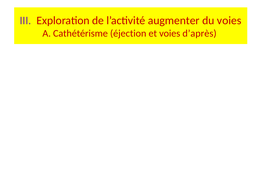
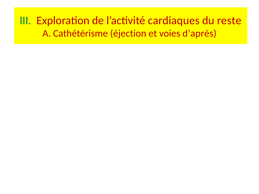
III colour: purple -> green
augmenter: augmenter -> cardiaques
du voies: voies -> reste
